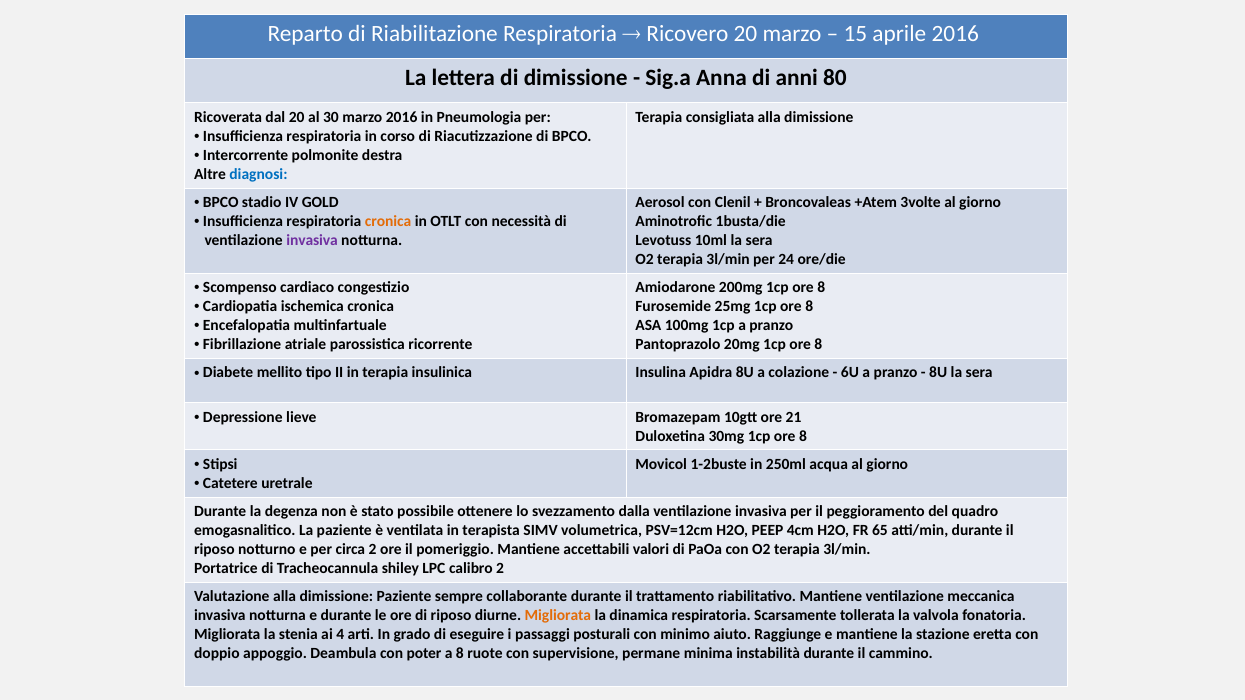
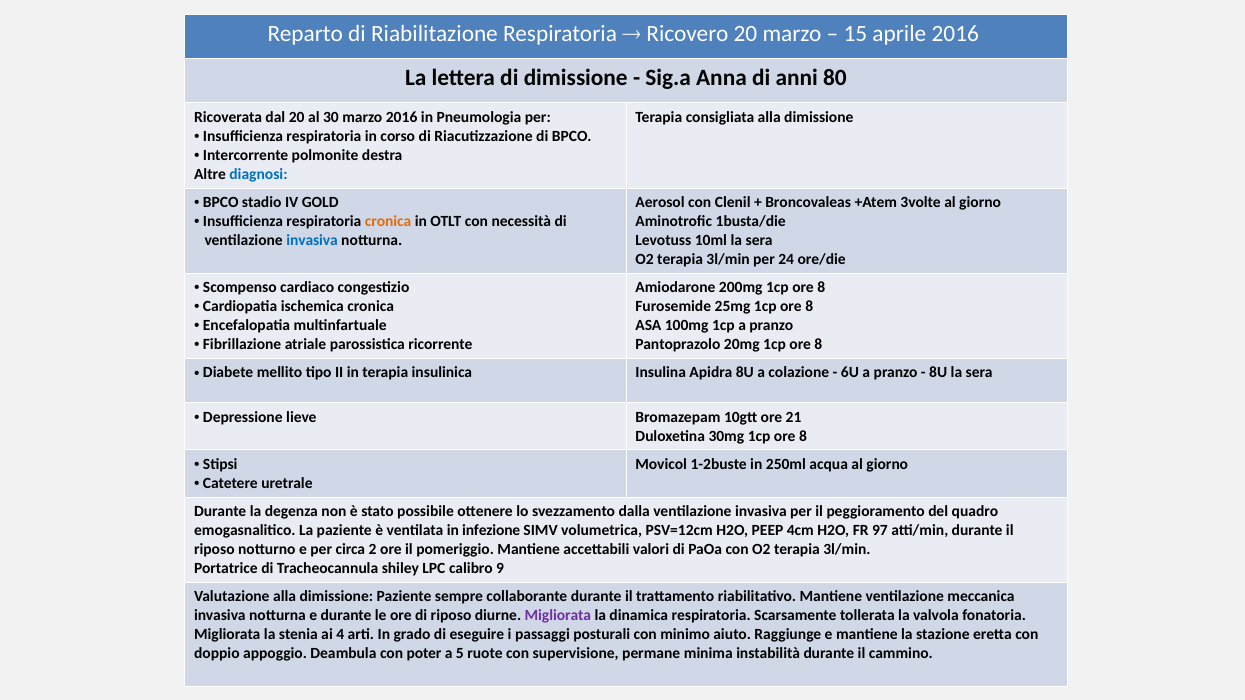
invasiva at (312, 240) colour: purple -> blue
terapista: terapista -> infezione
65: 65 -> 97
calibro 2: 2 -> 9
Migliorata at (558, 616) colour: orange -> purple
a 8: 8 -> 5
